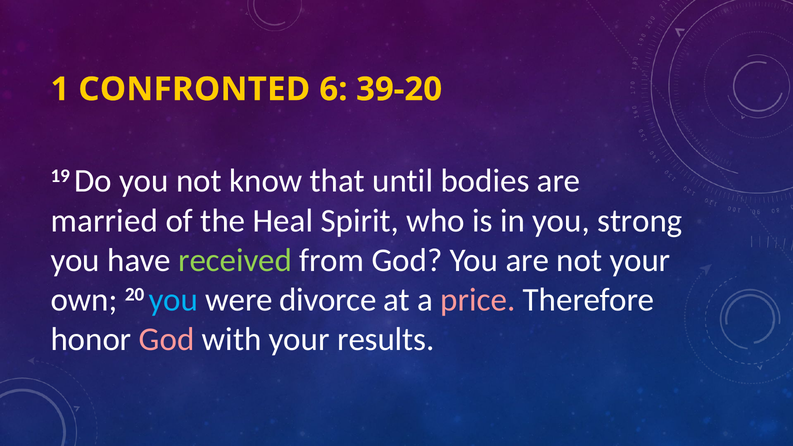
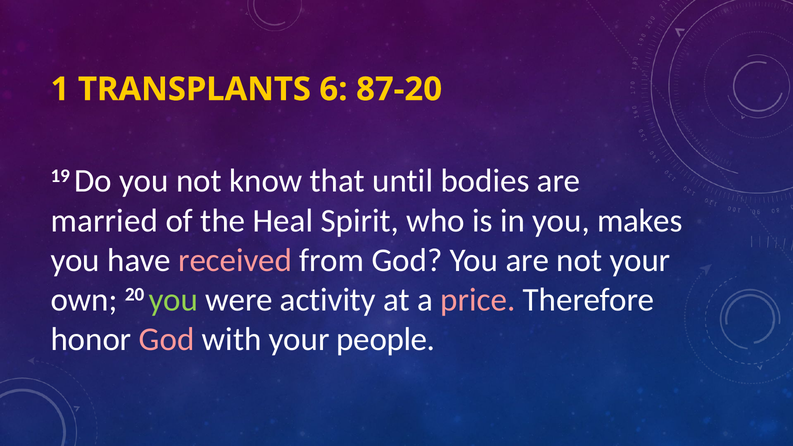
CONFRONTED: CONFRONTED -> TRANSPLANTS
39-20: 39-20 -> 87-20
strong: strong -> makes
received colour: light green -> pink
you at (173, 300) colour: light blue -> light green
divorce: divorce -> activity
results: results -> people
